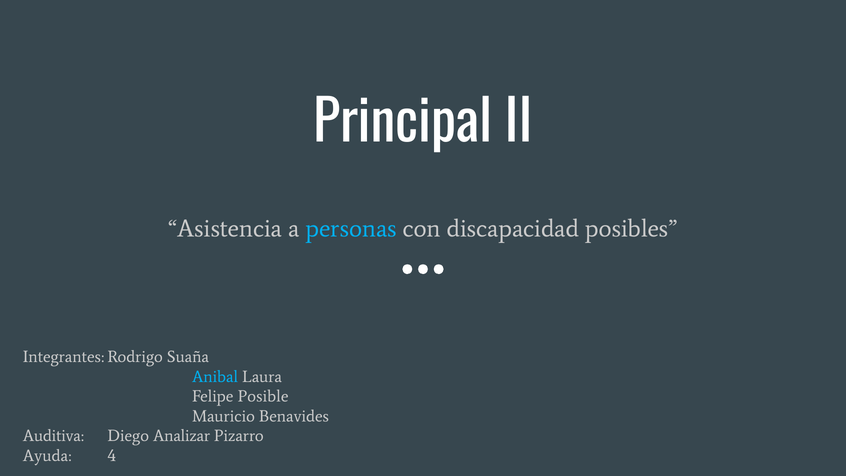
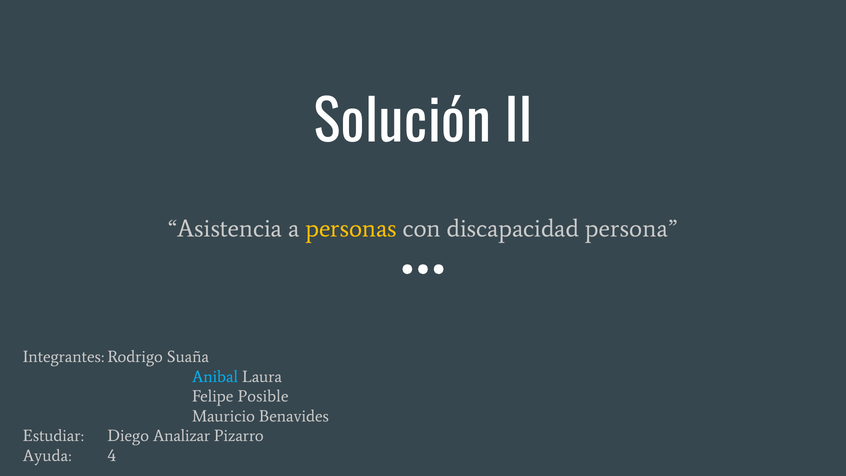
Principal: Principal -> Solución
personas colour: light blue -> yellow
posibles: posibles -> persona
Auditiva: Auditiva -> Estudiar
